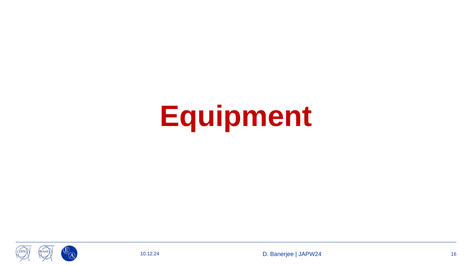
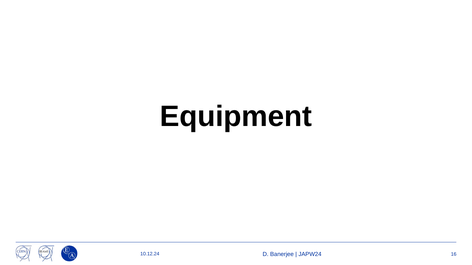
Equipment colour: red -> black
